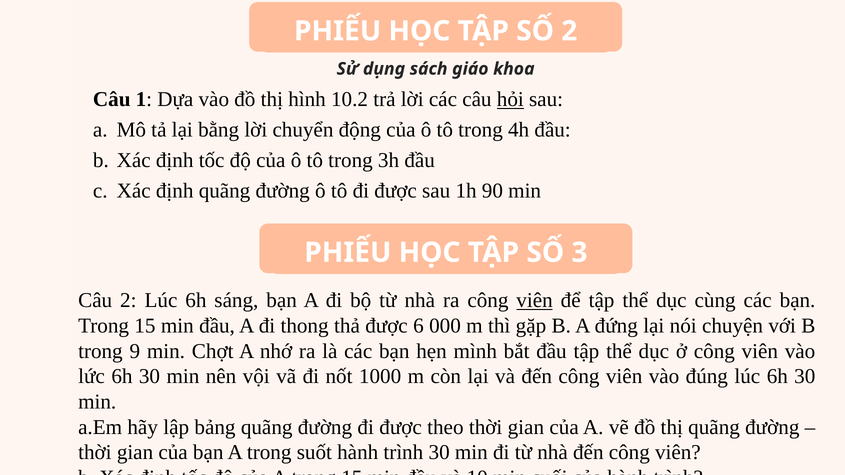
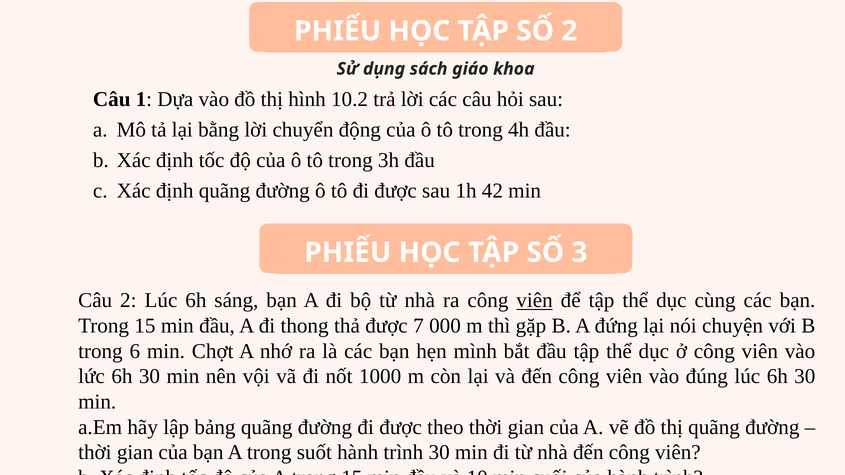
hỏi underline: present -> none
90: 90 -> 42
6: 6 -> 7
9: 9 -> 6
